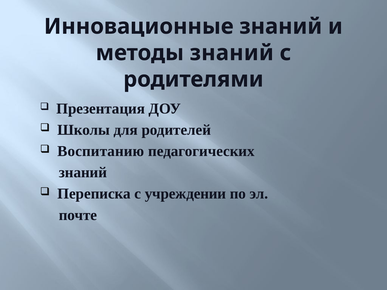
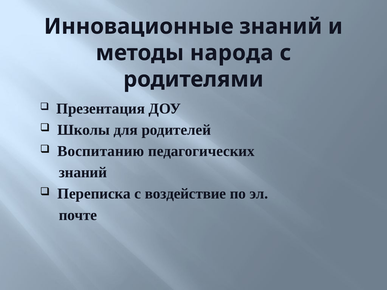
методы знаний: знаний -> народа
учреждении: учреждении -> воздействие
